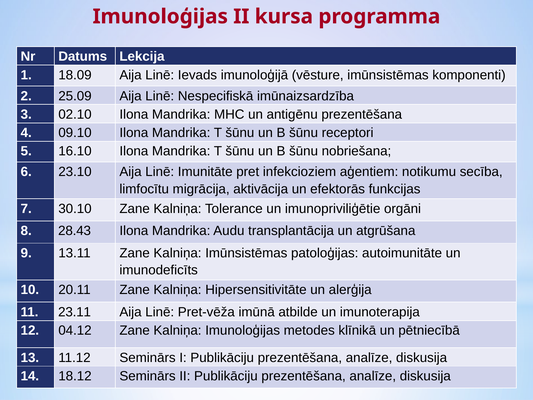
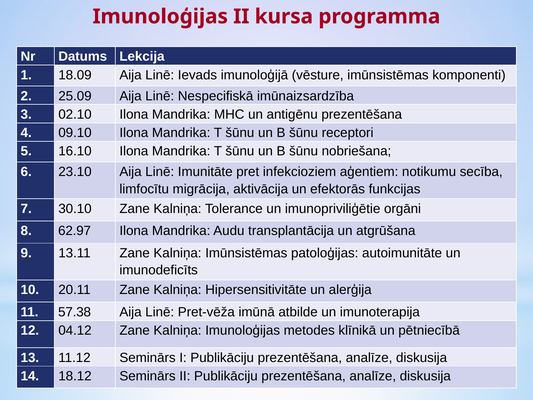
28.43: 28.43 -> 62.97
23.11: 23.11 -> 57.38
